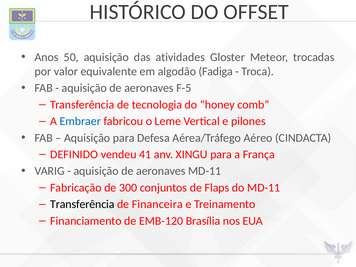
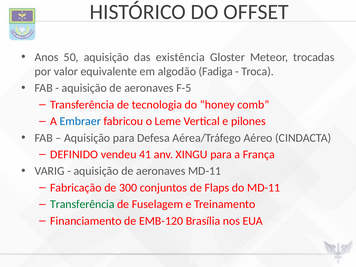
atividades: atividades -> existência
Transferência at (82, 204) colour: black -> green
Financeira: Financeira -> Fuselagem
